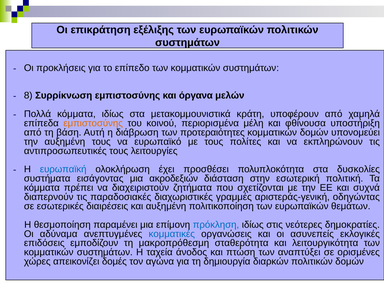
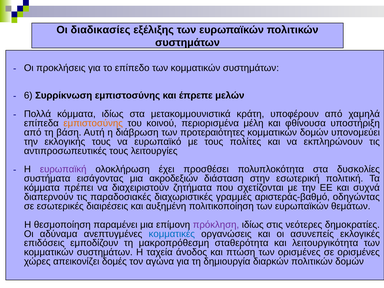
επικράτηση: επικράτηση -> διαδικασίες
8: 8 -> 6
όργανα: όργανα -> έπρεπε
την αυξημένη: αυξημένη -> εκλογικής
ευρωπαϊκή colour: blue -> purple
αριστεράς-γενική: αριστεράς-γενική -> αριστεράς-βαθμό
πρόκληση colour: blue -> purple
των αναπτύξει: αναπτύξει -> ορισμένες
